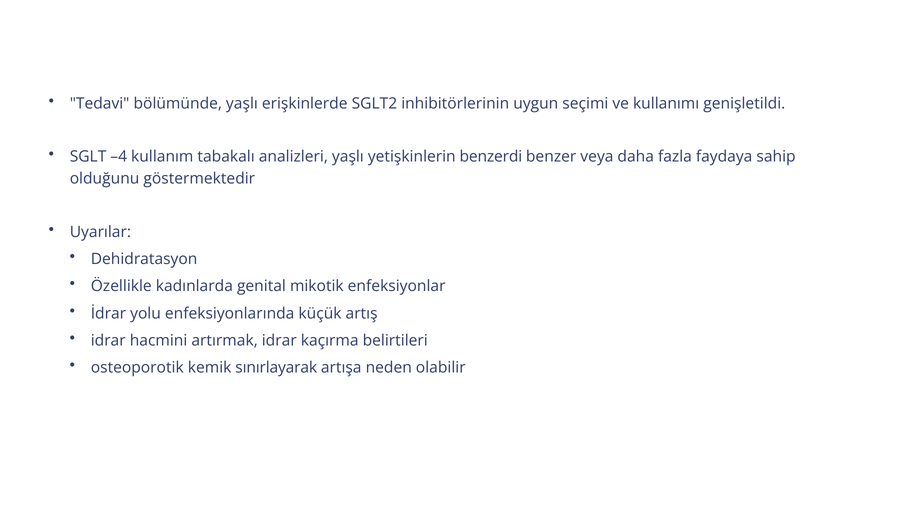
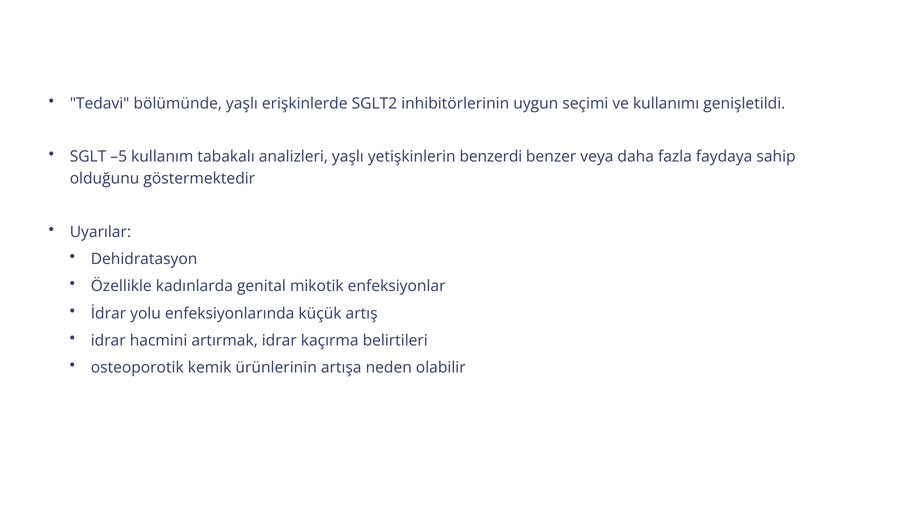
–4: –4 -> –5
sınırlayarak: sınırlayarak -> ürünlerinin
